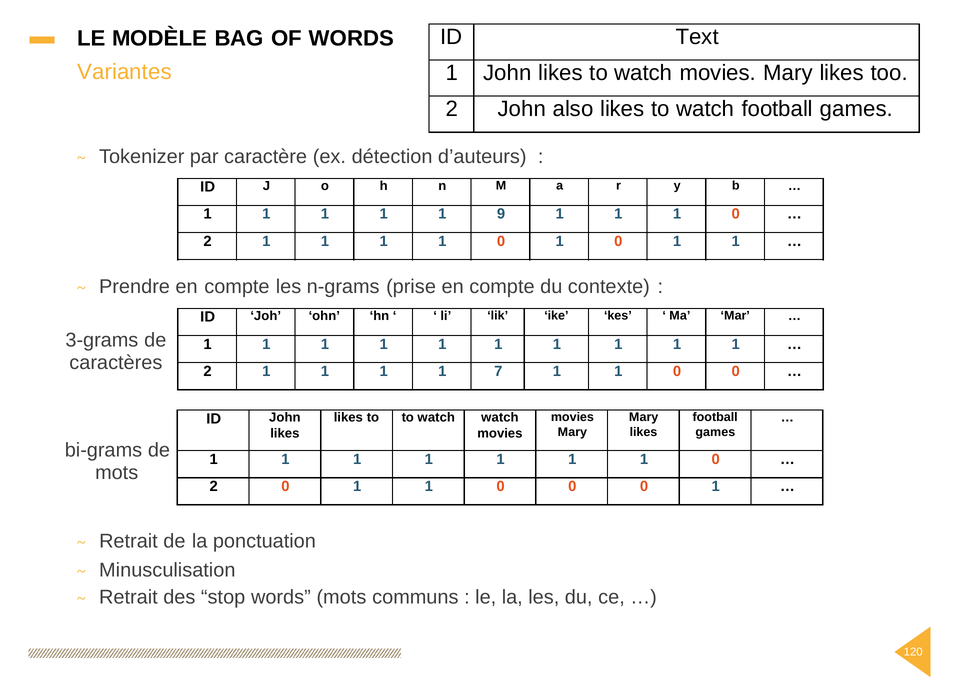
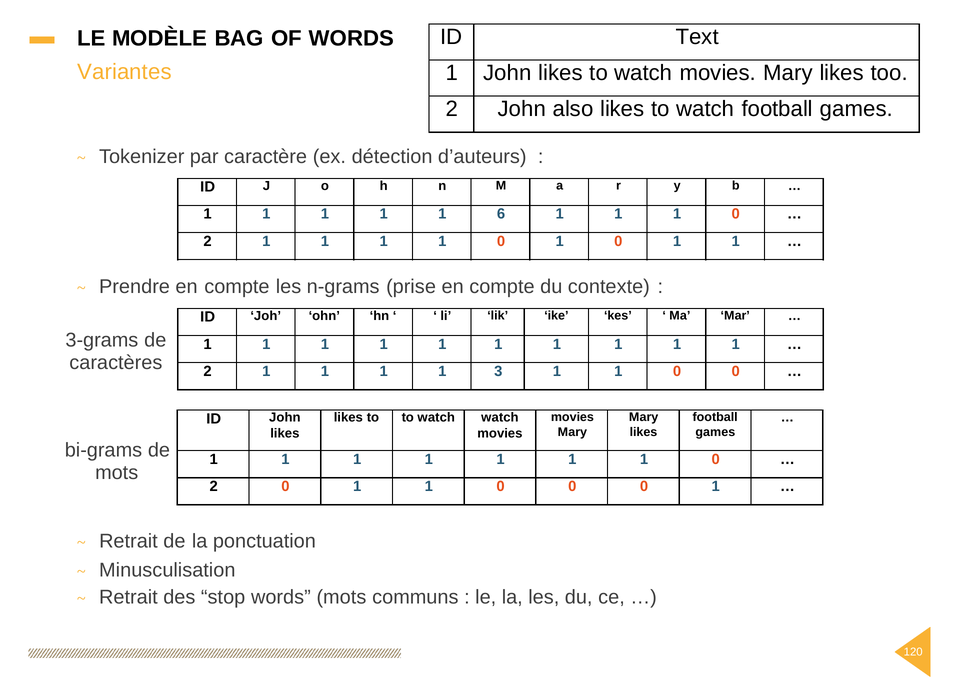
9: 9 -> 6
7: 7 -> 3
